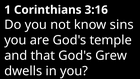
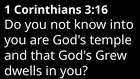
sins: sins -> into
